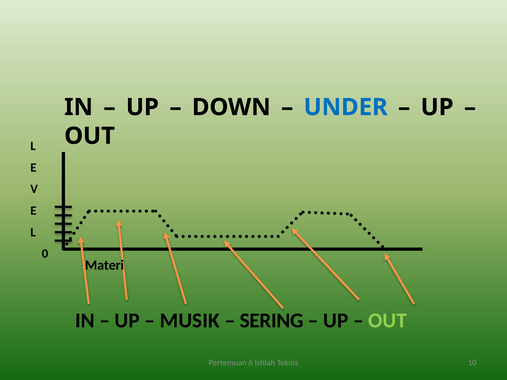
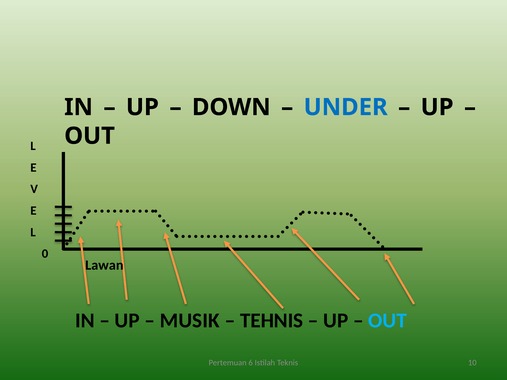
Materi: Materi -> Lawan
SERING: SERING -> TEHNIS
OUT at (388, 321) colour: light green -> light blue
